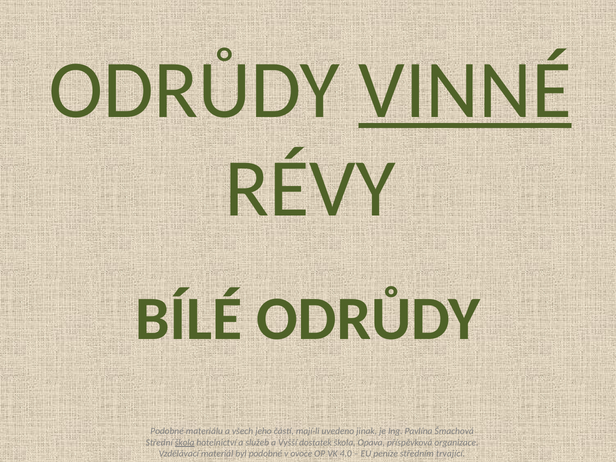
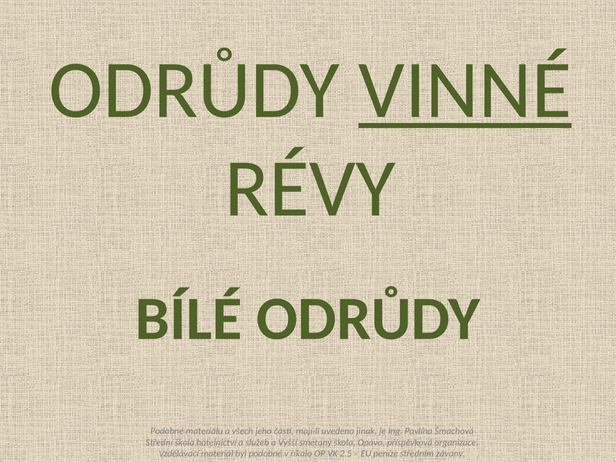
škola at (185, 442) underline: present -> none
dostatek: dostatek -> smetany
ovoce: ovoce -> říkalo
4.0: 4.0 -> 2.5
trvající: trvající -> závany
